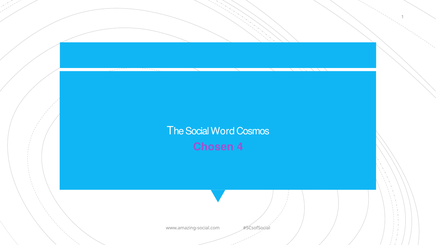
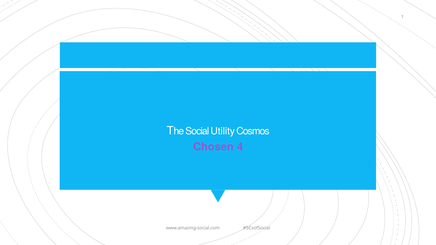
Word: Word -> Utility
